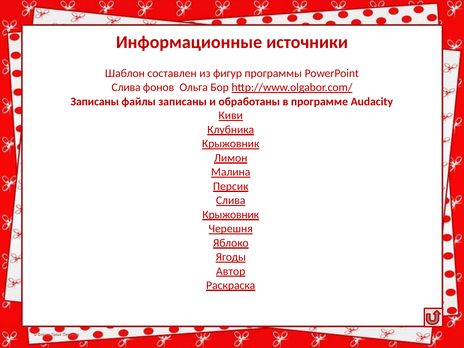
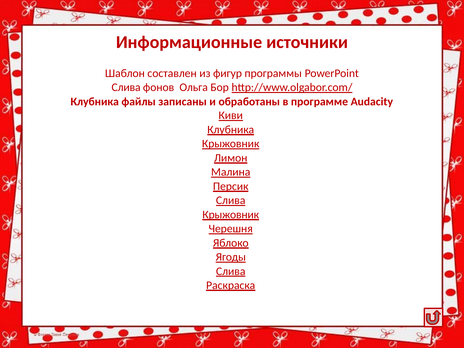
Записаны at (95, 102): Записаны -> Клубника
Автор at (231, 271): Автор -> Слива
